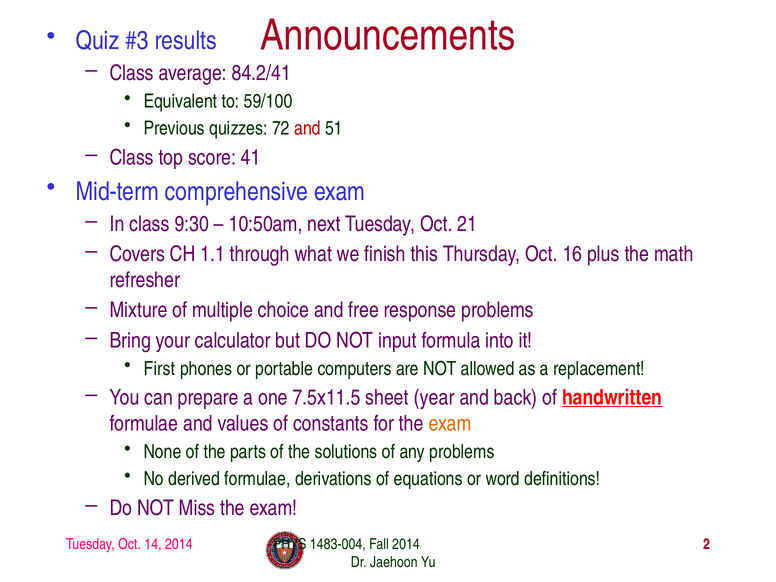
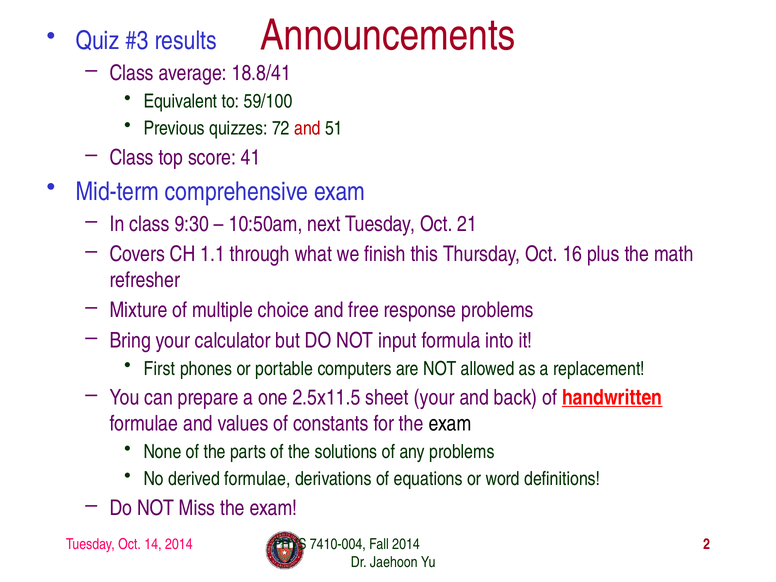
84.2/41: 84.2/41 -> 18.8/41
7.5x11.5: 7.5x11.5 -> 2.5x11.5
sheet year: year -> your
exam at (450, 424) colour: orange -> black
1483-004: 1483-004 -> 7410-004
